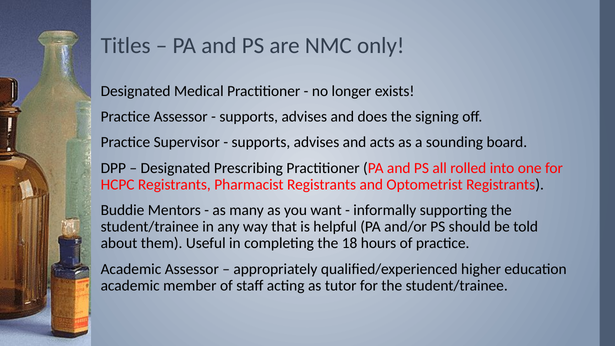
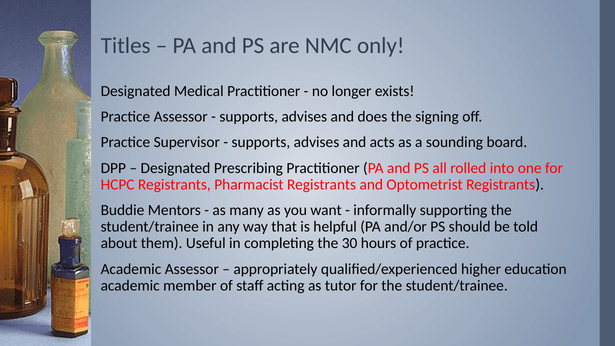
18: 18 -> 30
